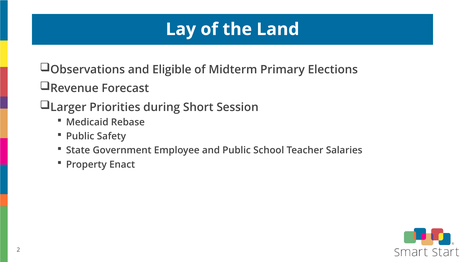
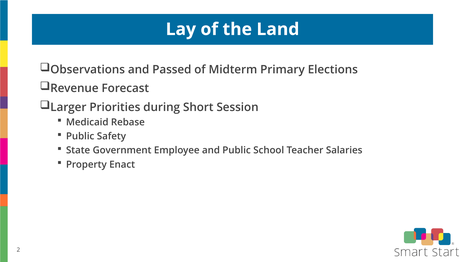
Eligible: Eligible -> Passed
